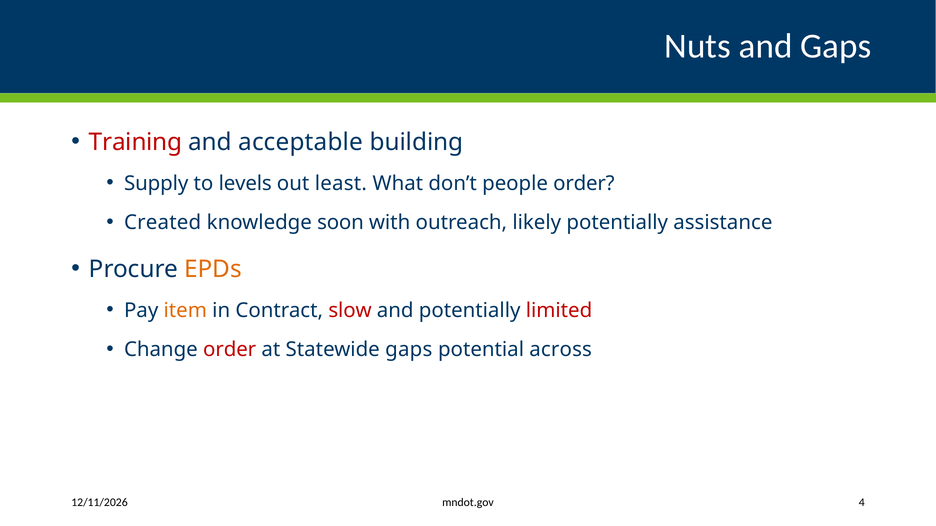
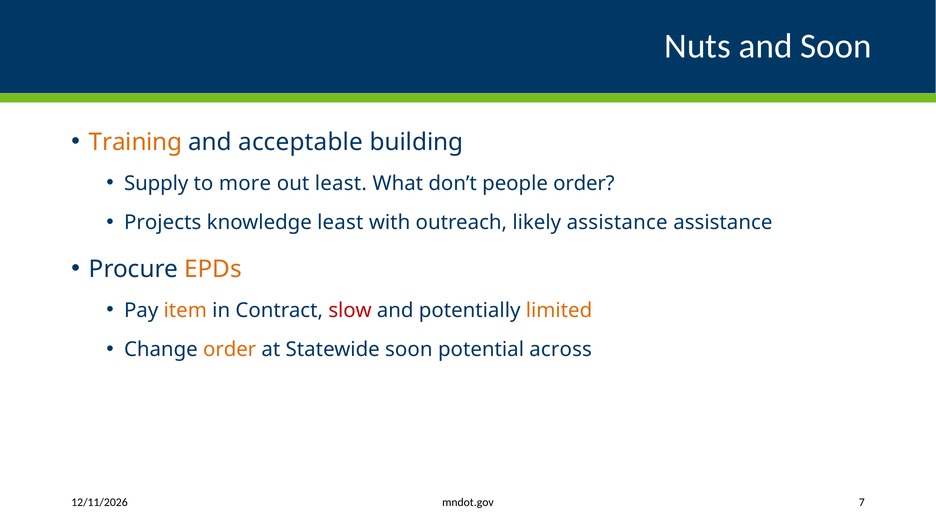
and Gaps: Gaps -> Soon
Training colour: red -> orange
levels: levels -> more
Created: Created -> Projects
knowledge soon: soon -> least
likely potentially: potentially -> assistance
limited colour: red -> orange
order at (230, 350) colour: red -> orange
Statewide gaps: gaps -> soon
4: 4 -> 7
